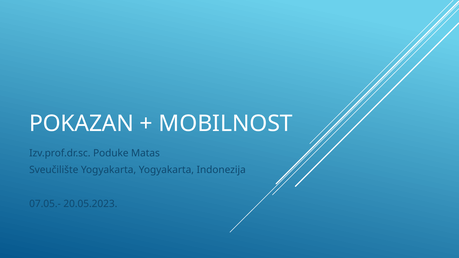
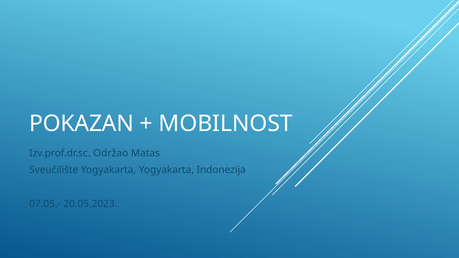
Poduke: Poduke -> Održao
